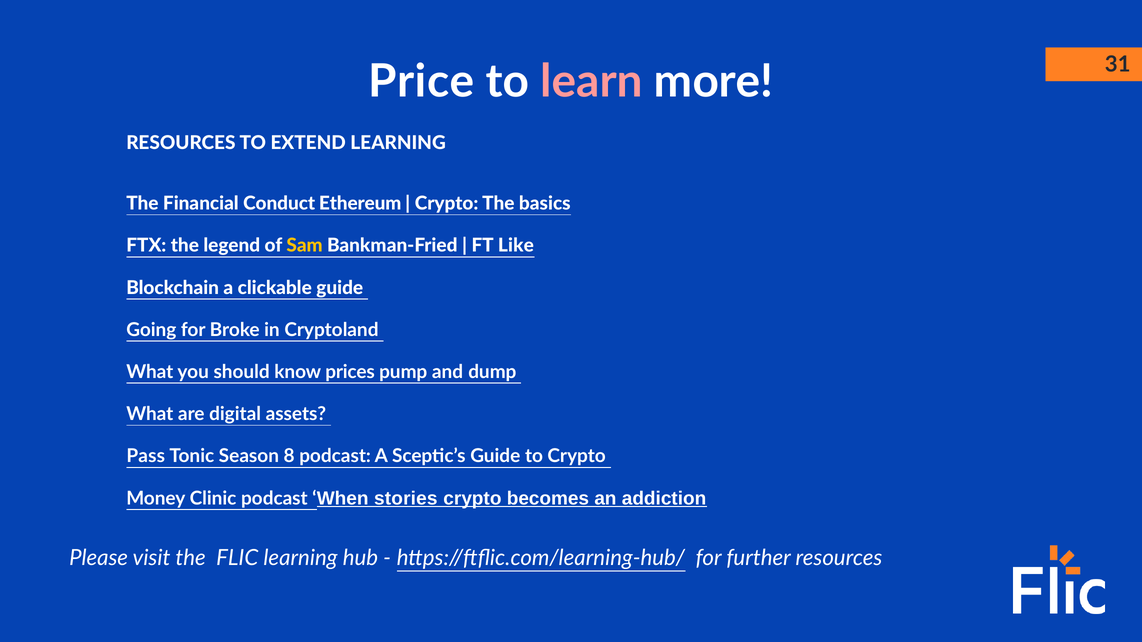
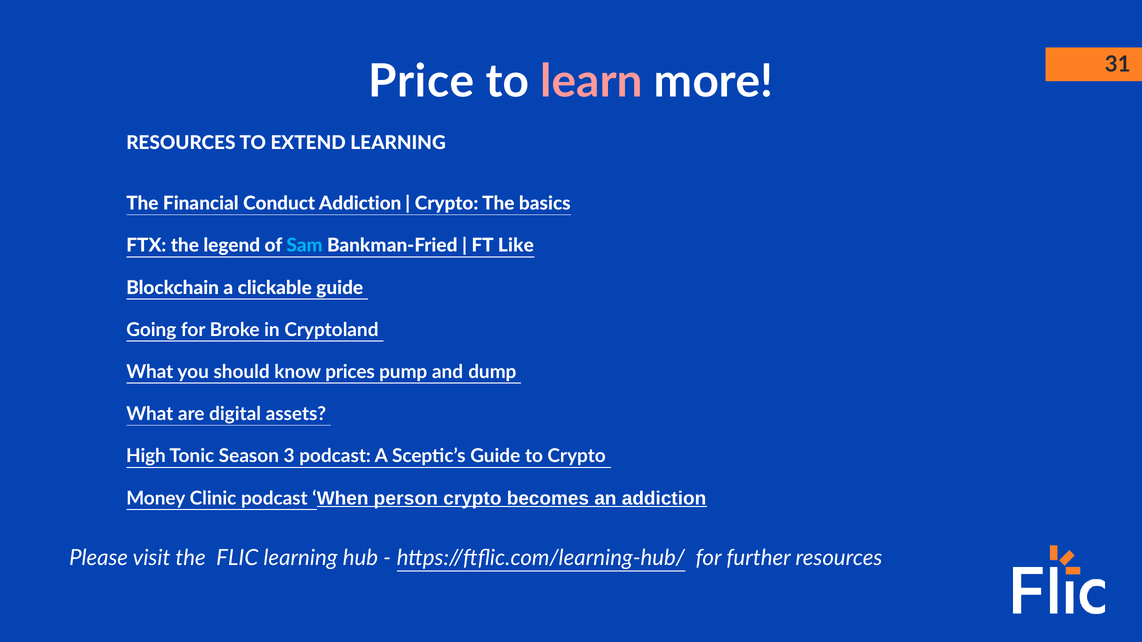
Conduct Ethereum: Ethereum -> Addiction
Sam colour: yellow -> light blue
Pass: Pass -> High
8: 8 -> 3
stories: stories -> person
